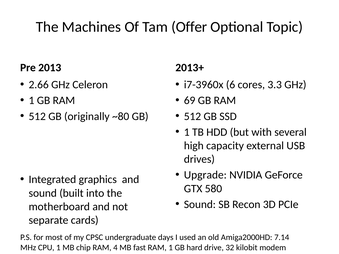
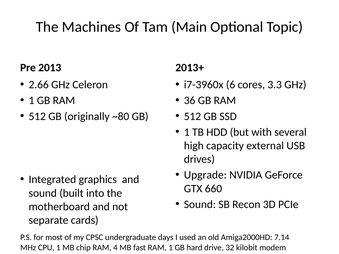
Offer: Offer -> Main
69: 69 -> 36
580: 580 -> 660
